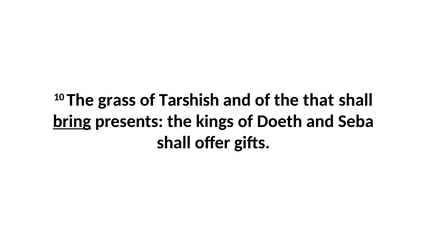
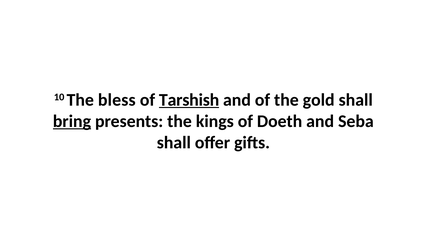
grass: grass -> bless
Tarshish underline: none -> present
that: that -> gold
